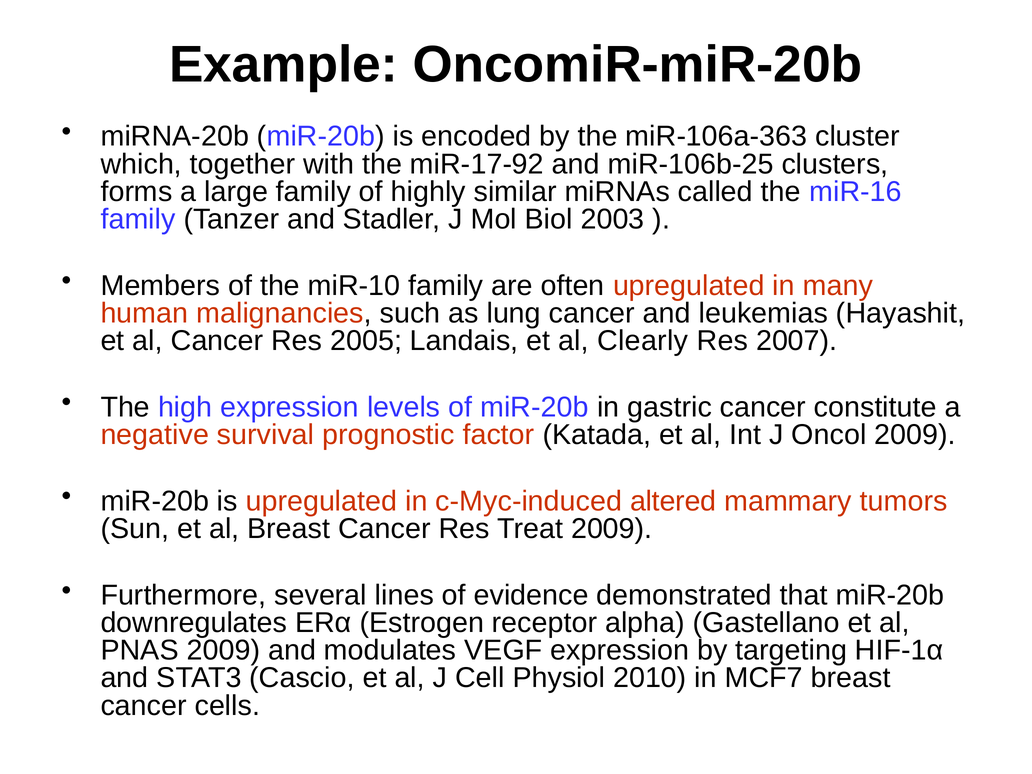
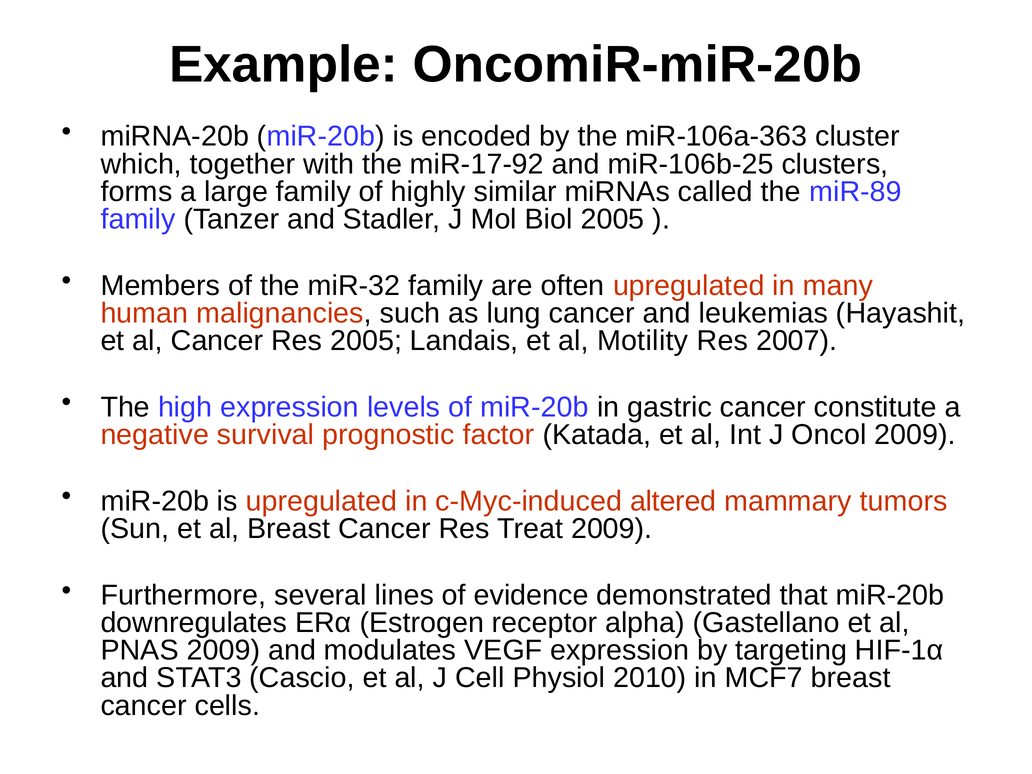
miR-16: miR-16 -> miR-89
Biol 2003: 2003 -> 2005
miR-10: miR-10 -> miR-32
Clearly: Clearly -> Motility
